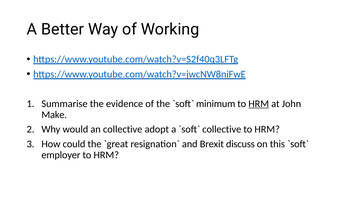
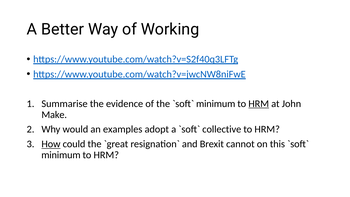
an collective: collective -> examples
How underline: none -> present
discuss: discuss -> cannot
employer at (61, 155): employer -> minimum
